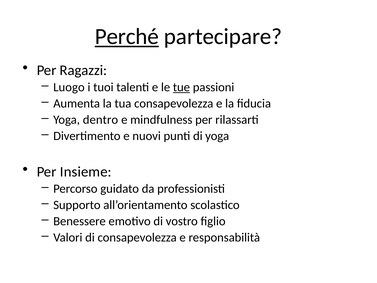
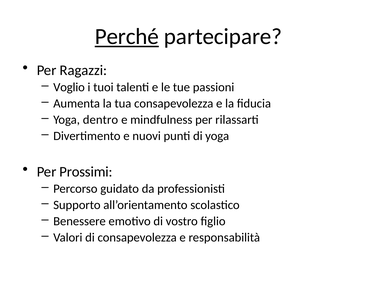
Luogo: Luogo -> Voglio
tue underline: present -> none
Insieme: Insieme -> Prossimi
